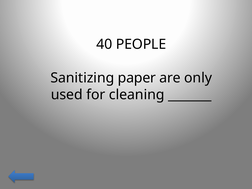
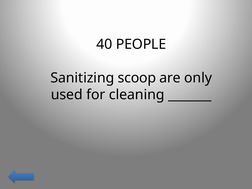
paper: paper -> scoop
